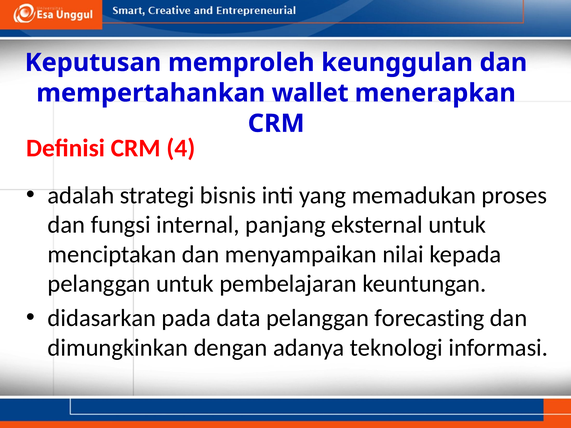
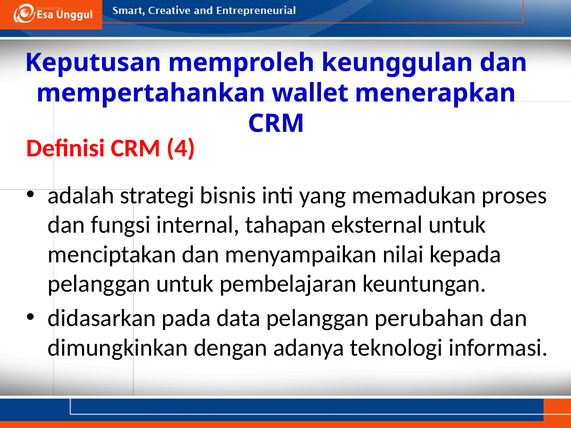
panjang: panjang -> tahapan
forecasting: forecasting -> perubahan
